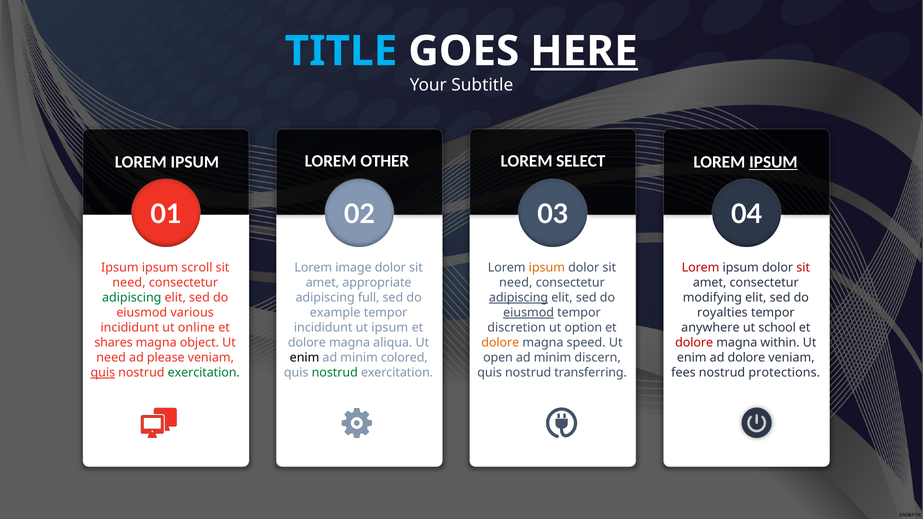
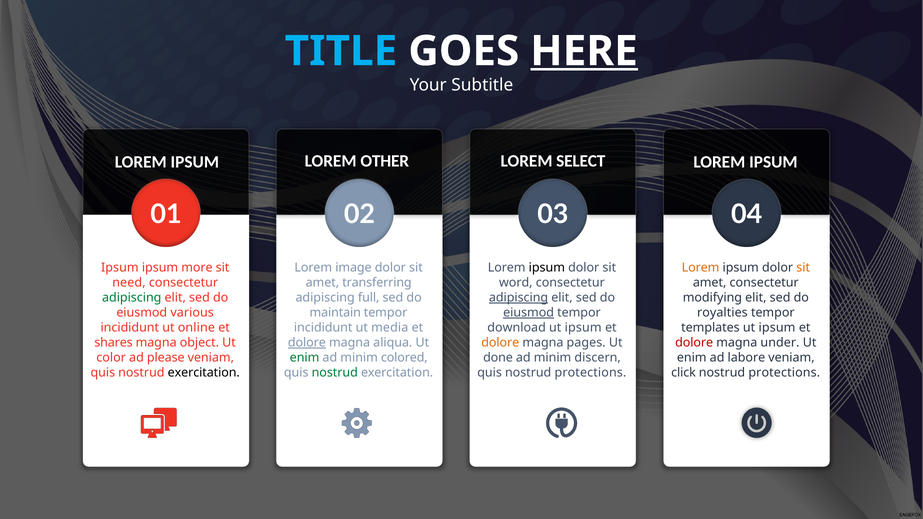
IPSUM at (773, 162) underline: present -> none
scroll: scroll -> more
ipsum at (547, 268) colour: orange -> black
Lorem at (701, 268) colour: red -> orange
sit at (803, 268) colour: red -> orange
appropriate: appropriate -> transferring
need at (516, 283): need -> word
example: example -> maintain
ut ipsum: ipsum -> media
discretion: discretion -> download
option at (583, 328): option -> ipsum
anywhere: anywhere -> templates
school at (777, 328): school -> ipsum
dolore at (307, 343) underline: none -> present
speed: speed -> pages
within: within -> under
need at (111, 358): need -> color
enim at (305, 358) colour: black -> green
open: open -> done
ad dolore: dolore -> labore
quis at (103, 373) underline: present -> none
exercitation at (204, 373) colour: green -> black
quis nostrud transferring: transferring -> protections
fees: fees -> click
